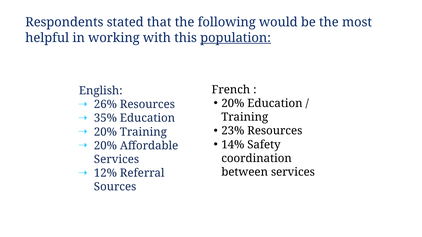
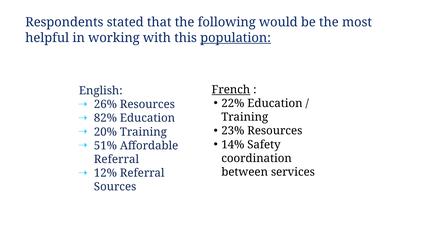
French underline: none -> present
20% at (233, 104): 20% -> 22%
35%: 35% -> 82%
20% at (105, 146): 20% -> 51%
Services at (117, 160): Services -> Referral
